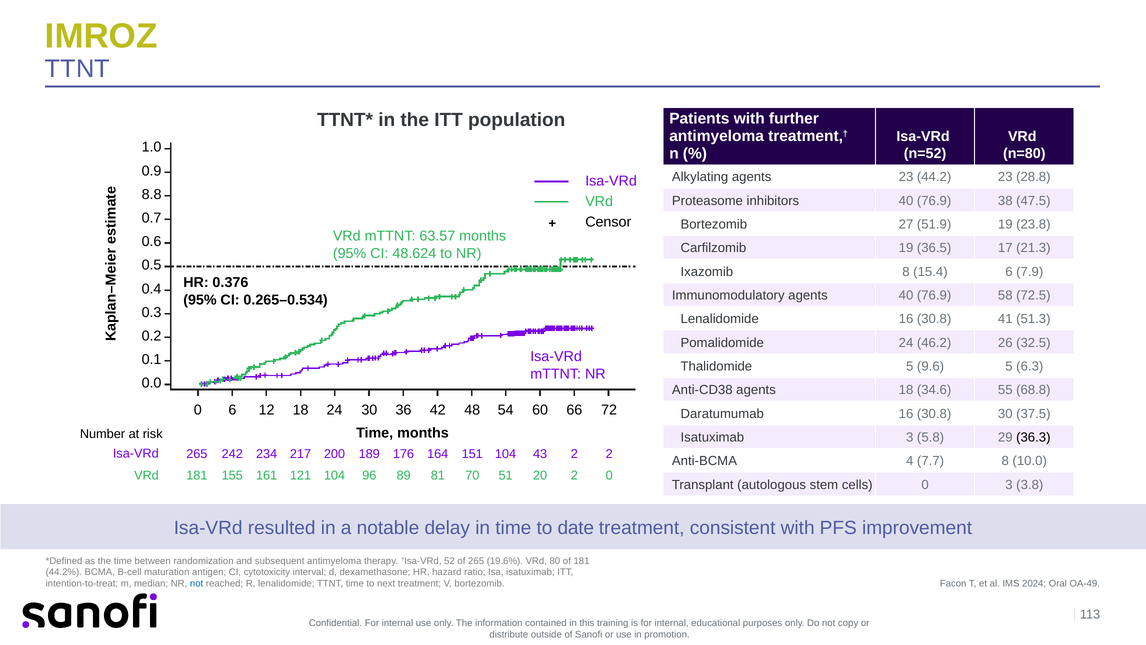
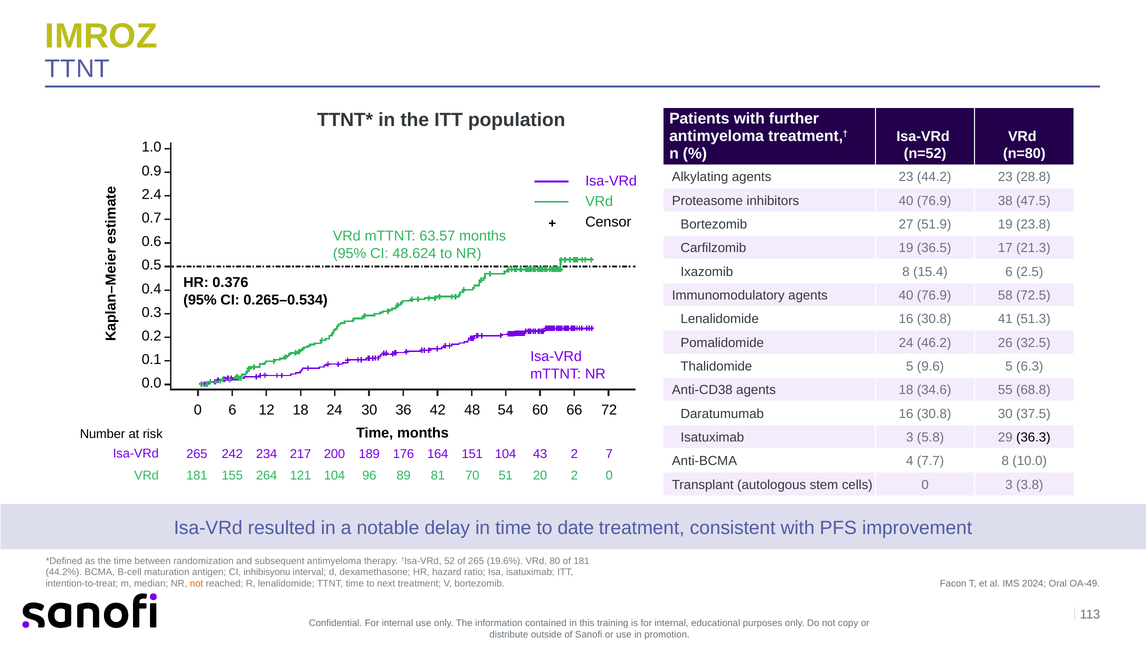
8.8: 8.8 -> 2.4
7.9: 7.9 -> 2.5
2 2: 2 -> 7
161: 161 -> 264
cytotoxicity: cytotoxicity -> inhibisyonu
not at (197, 583) colour: blue -> orange
